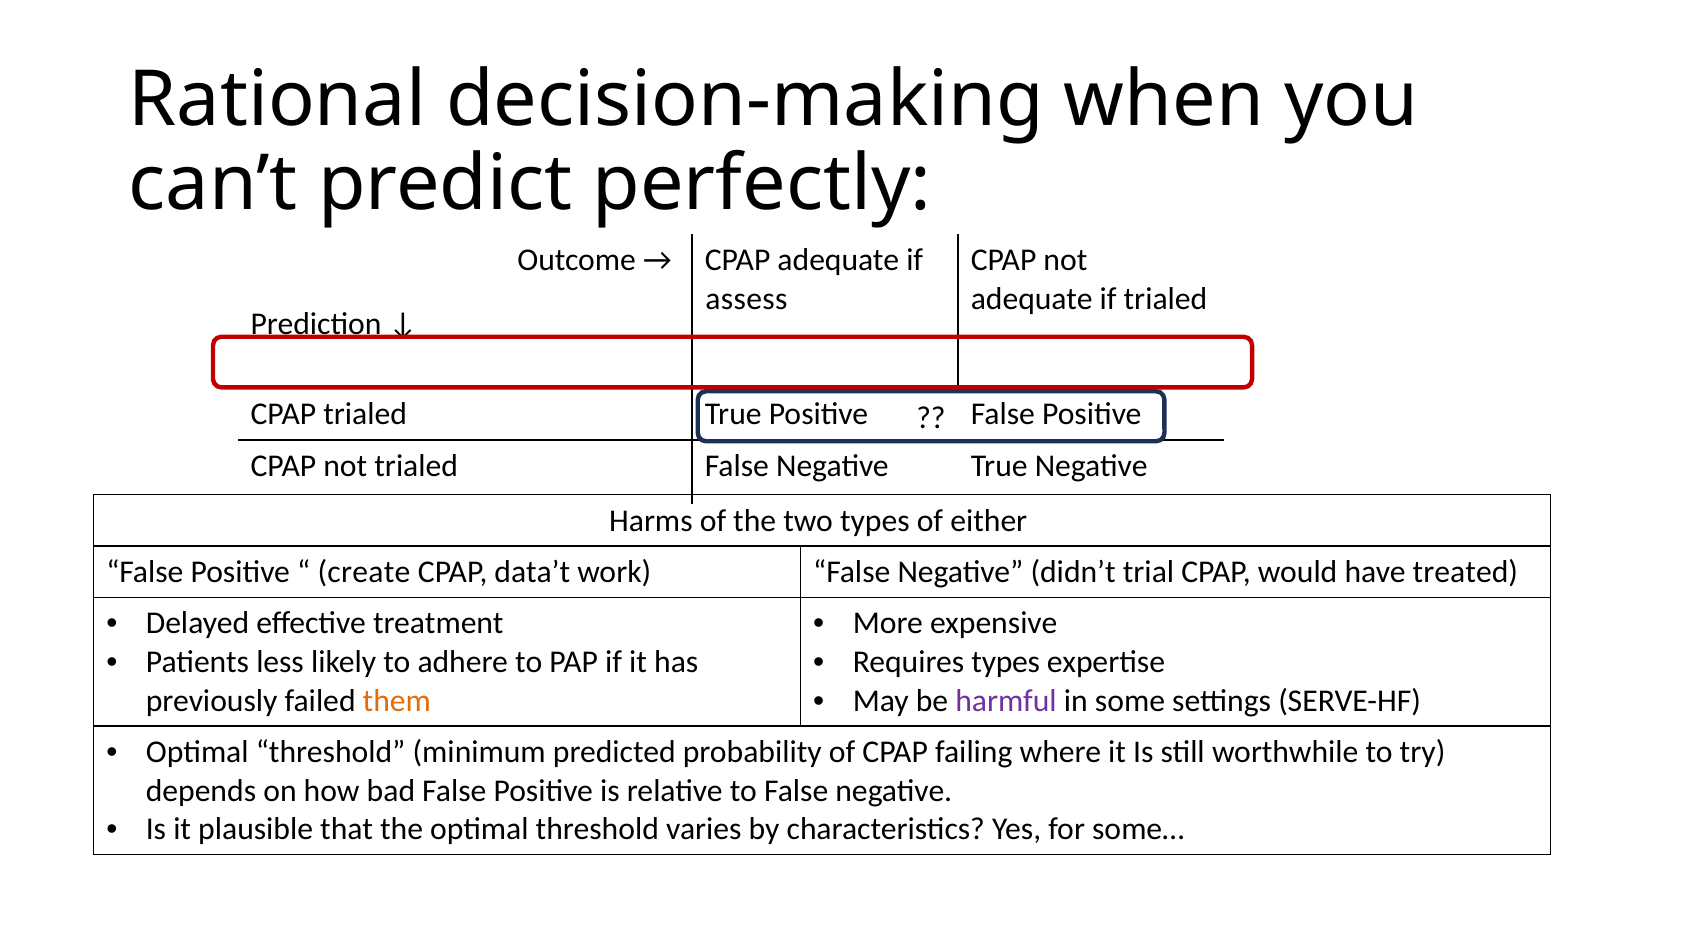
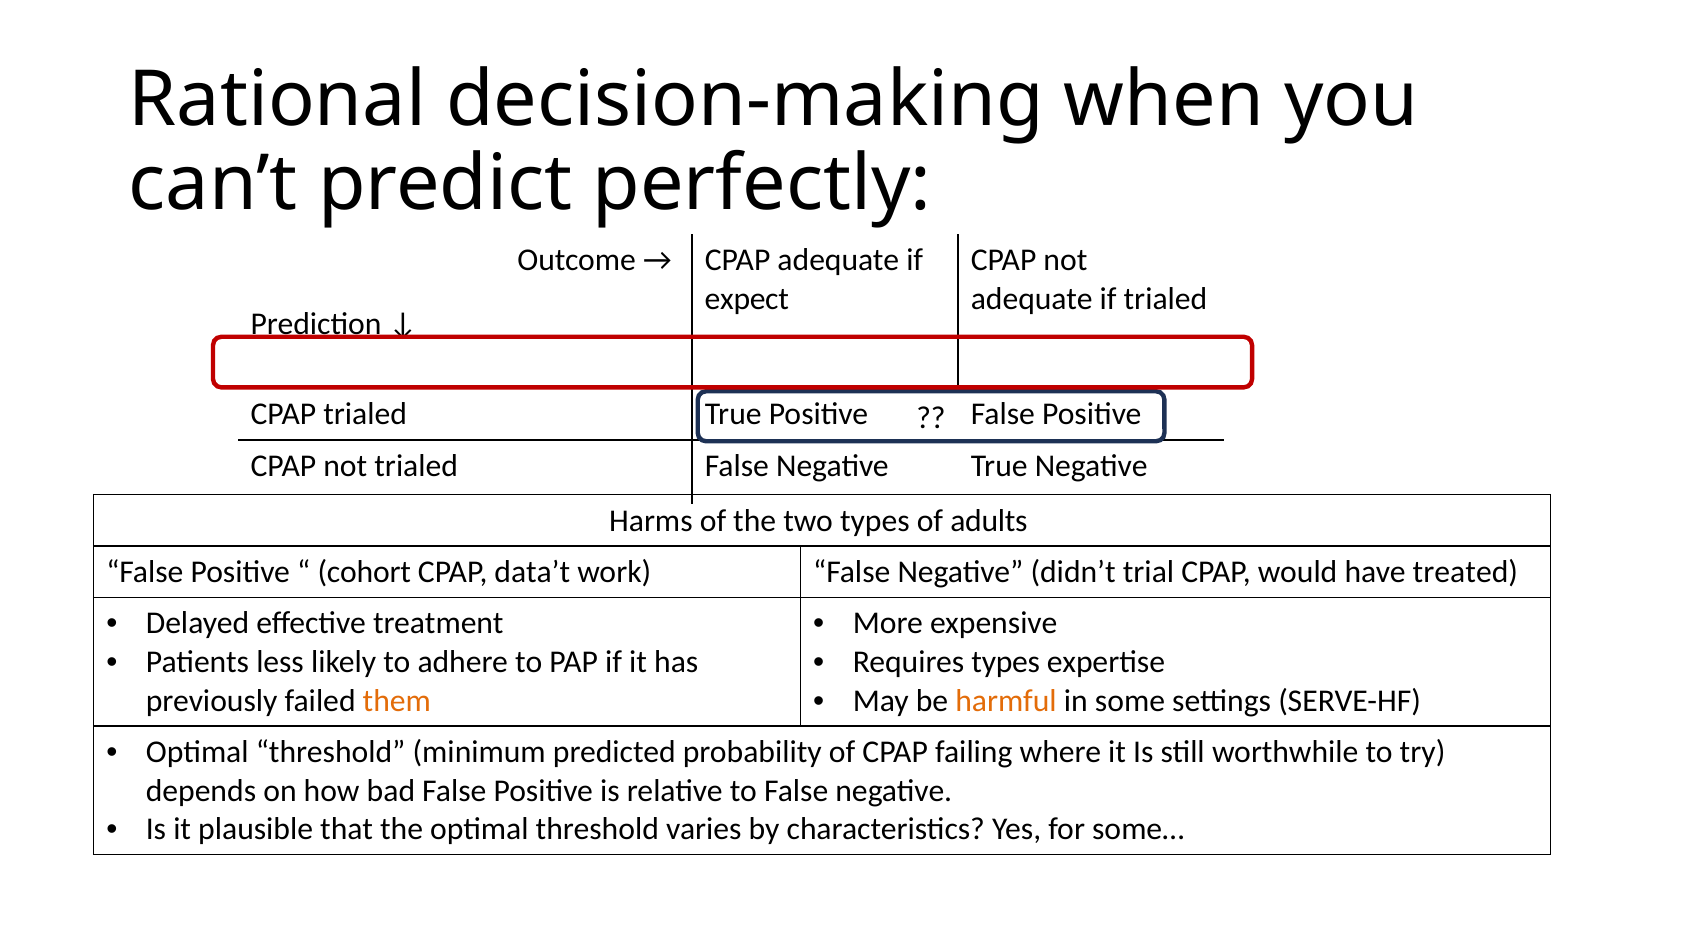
assess: assess -> expect
either: either -> adults
create: create -> cohort
harmful colour: purple -> orange
